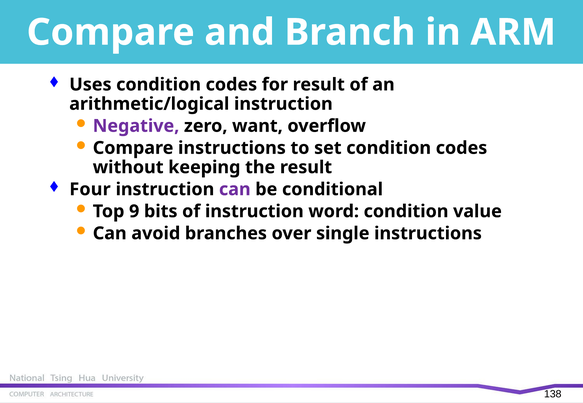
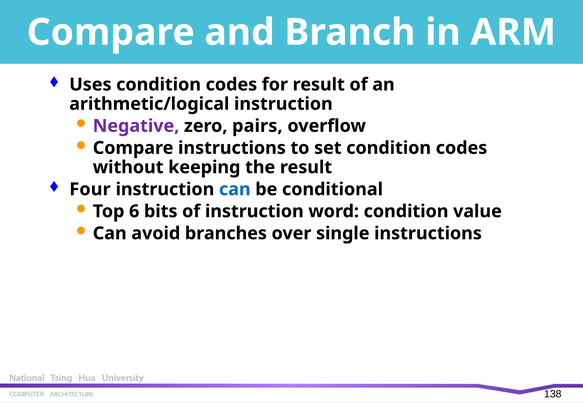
want: want -> pairs
can at (235, 190) colour: purple -> blue
9: 9 -> 6
